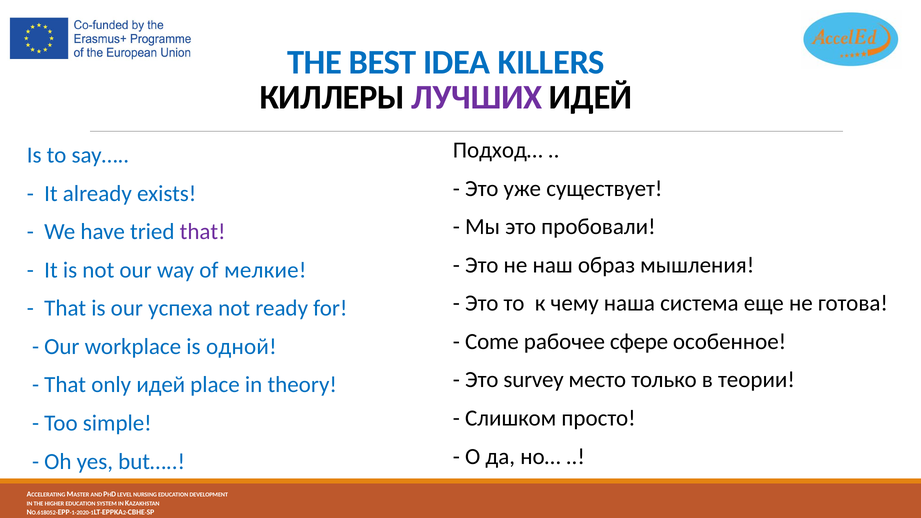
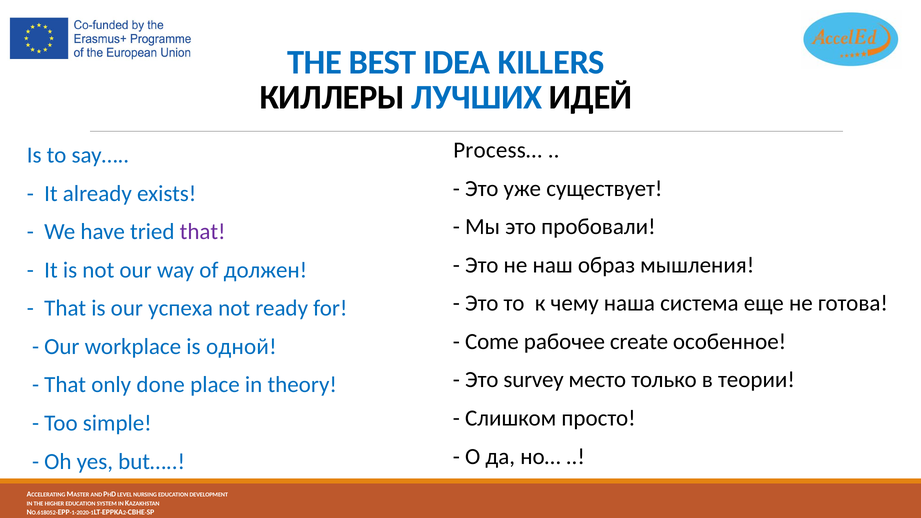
ЛУЧШИХ colour: purple -> blue
Подход…: Подход… -> Process…
мелкие: мелкие -> должен
сфере: сфере -> create
only идей: идей -> done
